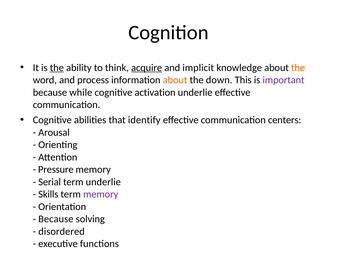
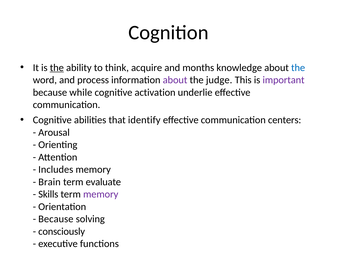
acquire underline: present -> none
implicit: implicit -> months
the at (298, 68) colour: orange -> blue
about at (175, 80) colour: orange -> purple
down: down -> judge
Pressure: Pressure -> Includes
Serial: Serial -> Brain
term underlie: underlie -> evaluate
disordered: disordered -> consciously
